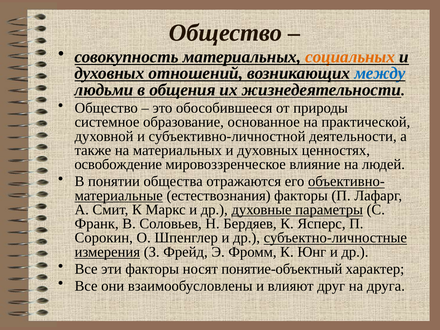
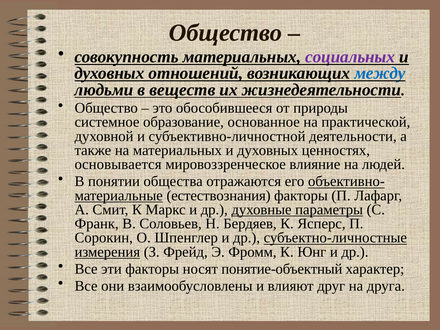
социальных colour: orange -> purple
общения: общения -> веществ
освобождение: освобождение -> основывается
